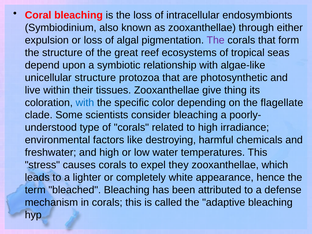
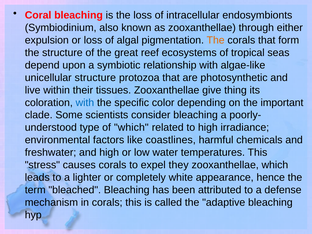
The at (216, 40) colour: purple -> orange
flagellate: flagellate -> important
of corals: corals -> which
destroying: destroying -> coastlines
